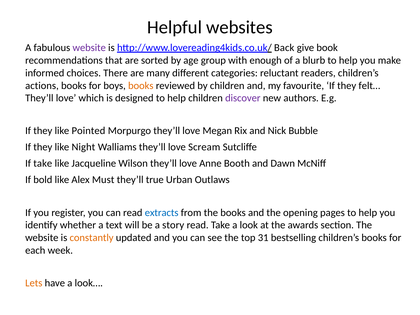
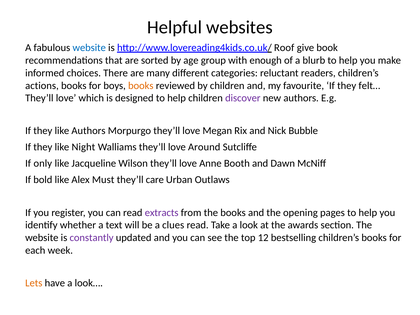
website at (89, 48) colour: purple -> blue
Back: Back -> Roof
like Pointed: Pointed -> Authors
Scream: Scream -> Around
If take: take -> only
true: true -> care
extracts colour: blue -> purple
story: story -> clues
constantly colour: orange -> purple
31: 31 -> 12
